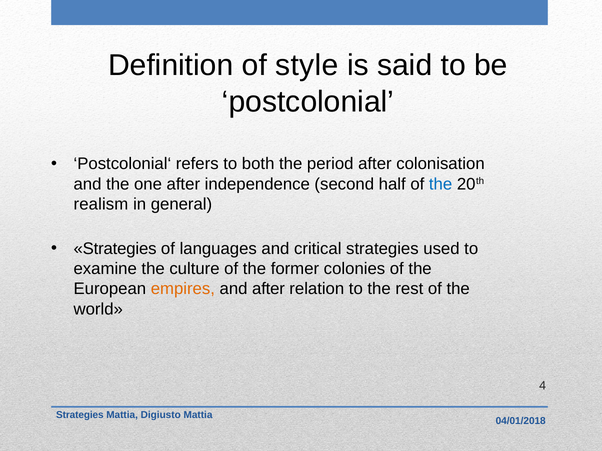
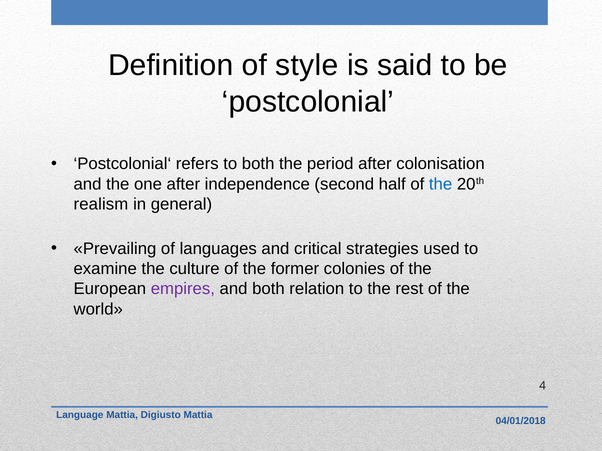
Strategies at (115, 249): Strategies -> Prevailing
empires colour: orange -> purple
and after: after -> both
Strategies at (80, 415): Strategies -> Language
